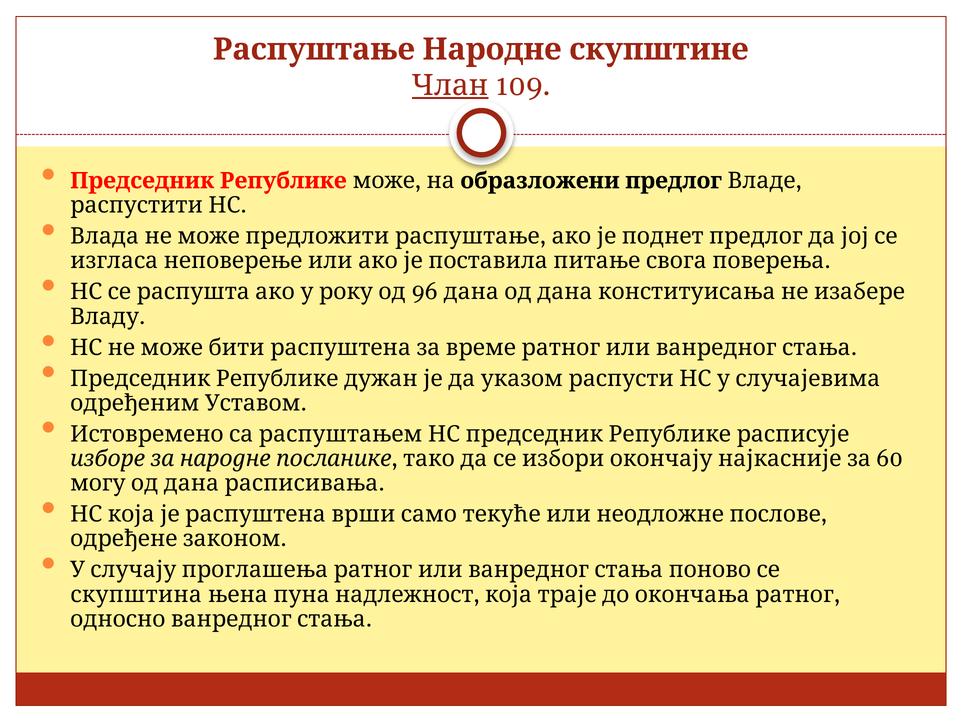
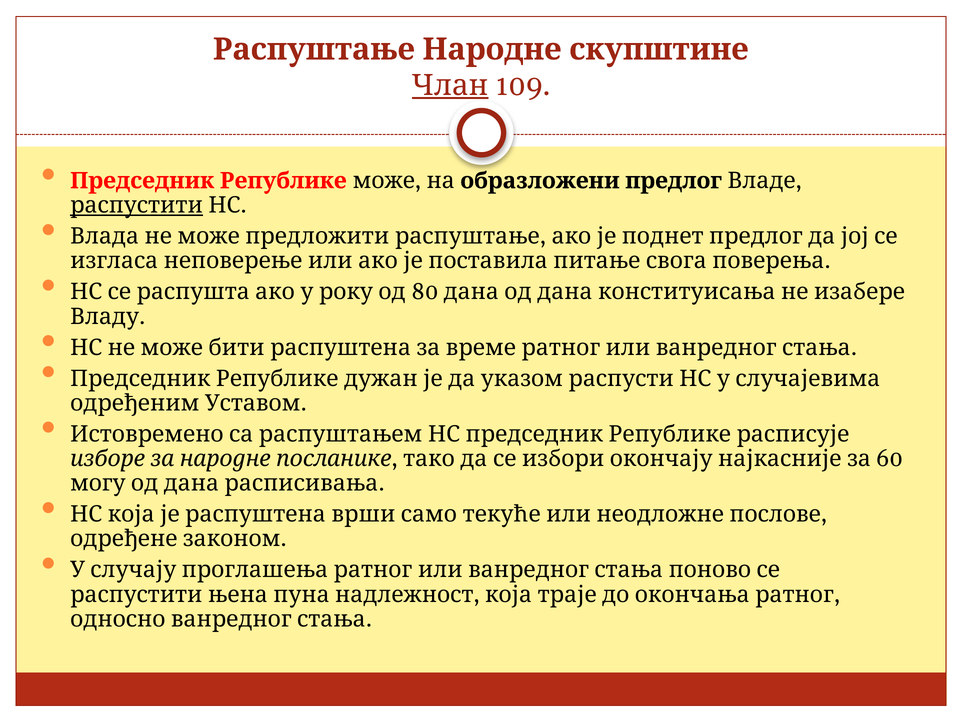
распустити at (137, 205) underline: none -> present
96: 96 -> 80
скупштина at (136, 595): скупштина -> распустити
